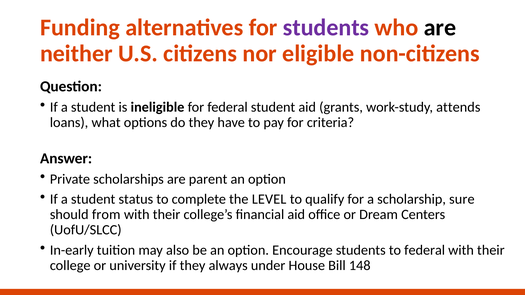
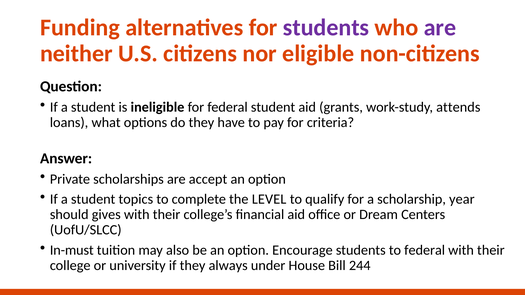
are at (440, 28) colour: black -> purple
parent: parent -> accept
status: status -> topics
sure: sure -> year
from: from -> gives
In-early: In-early -> In-must
148: 148 -> 244
